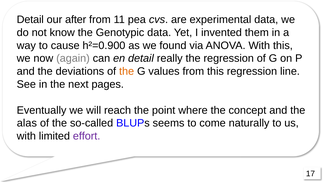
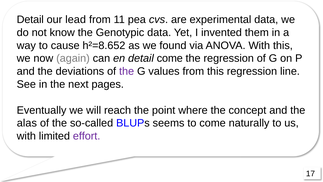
after: after -> lead
h²=0.900: h²=0.900 -> h²=8.652
detail really: really -> come
the at (127, 71) colour: orange -> purple
